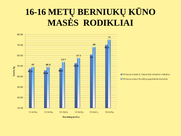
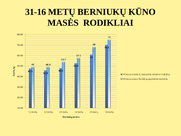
16-16: 16-16 -> 31-16
